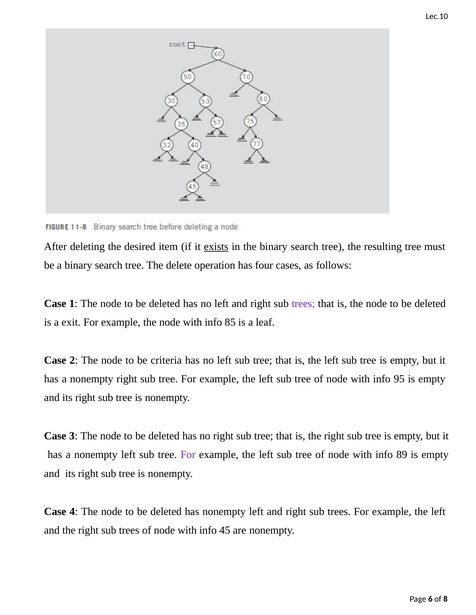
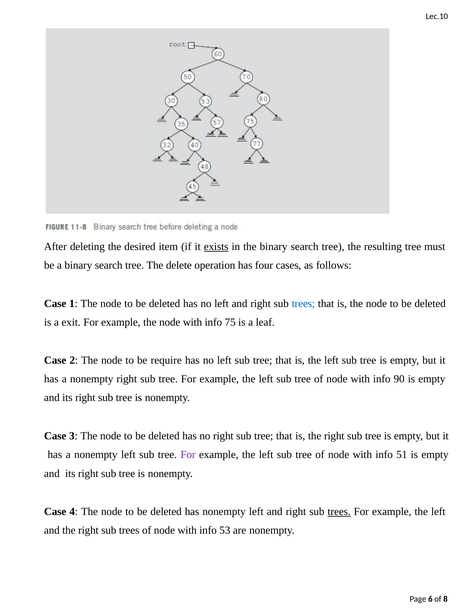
trees at (303, 304) colour: purple -> blue
85: 85 -> 75
criteria: criteria -> require
95: 95 -> 90
89: 89 -> 51
trees at (339, 512) underline: none -> present
45: 45 -> 53
